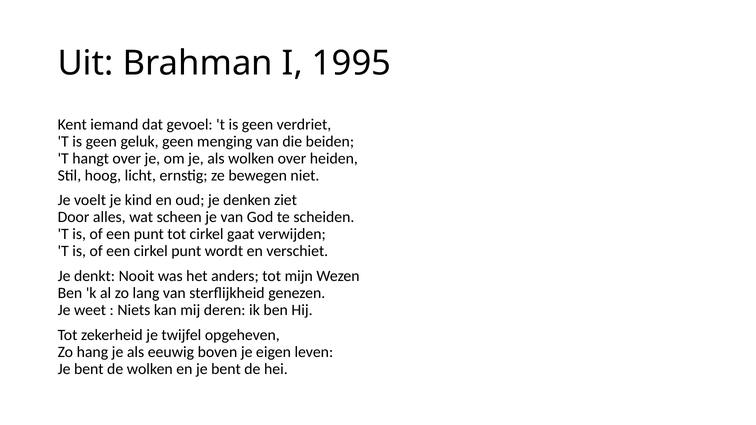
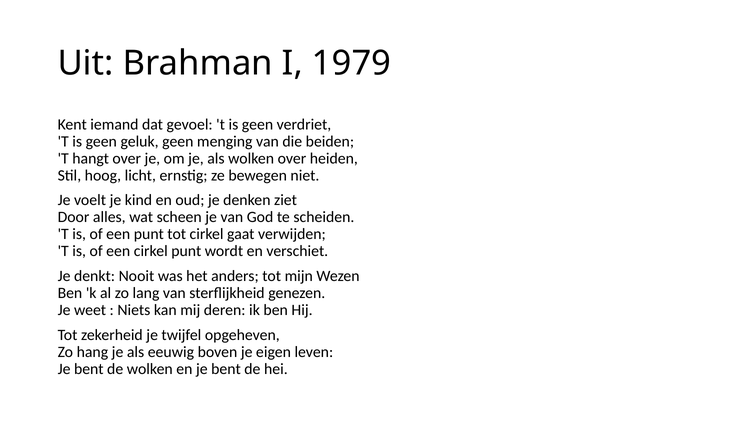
1995: 1995 -> 1979
